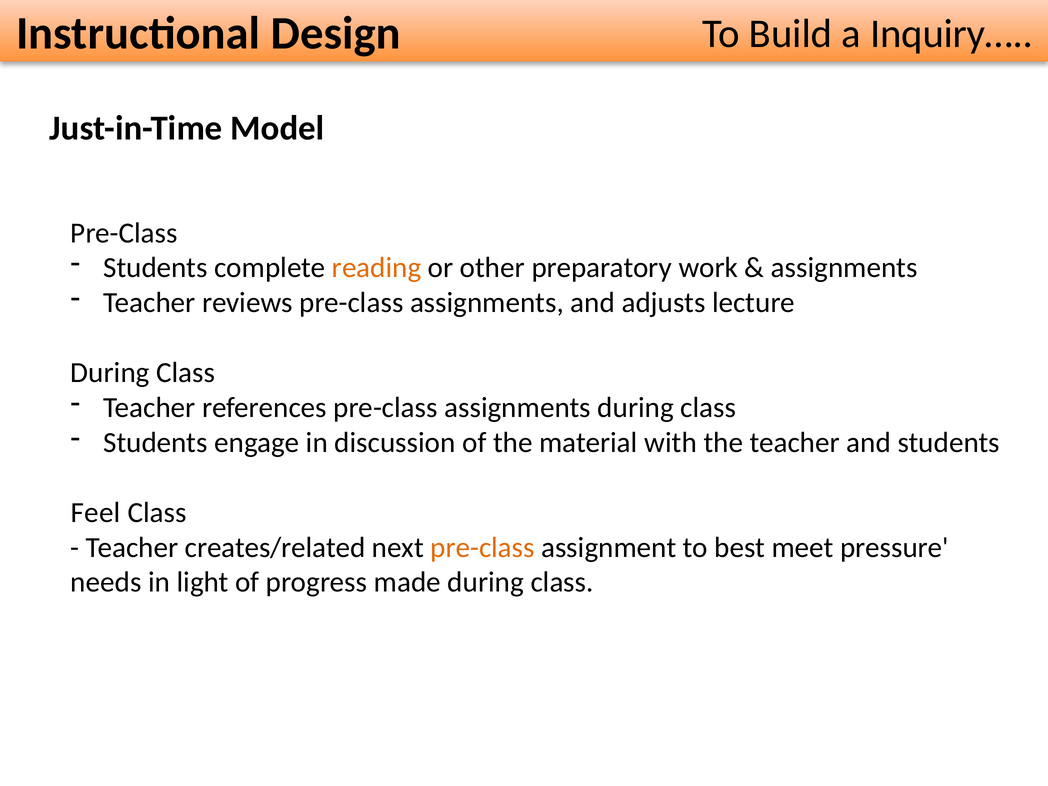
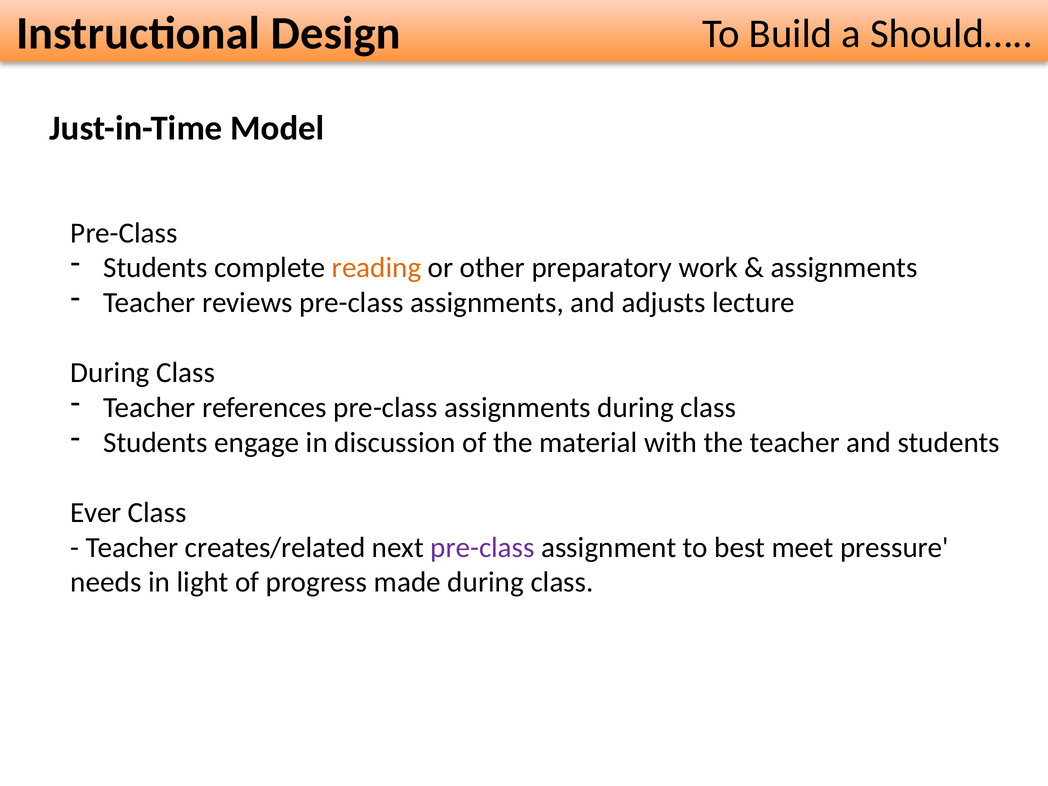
Inquiry…: Inquiry… -> Should…
Feel: Feel -> Ever
pre-class at (482, 547) colour: orange -> purple
